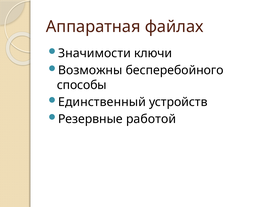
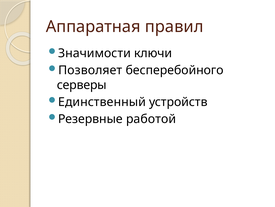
файлах: файлах -> правил
Возможны: Возможны -> Позволяет
способы: способы -> серверы
